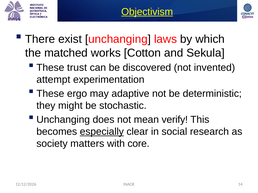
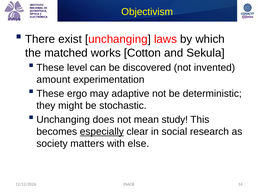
Objectivism underline: present -> none
trust: trust -> level
attempt: attempt -> amount
verify: verify -> study
core: core -> else
